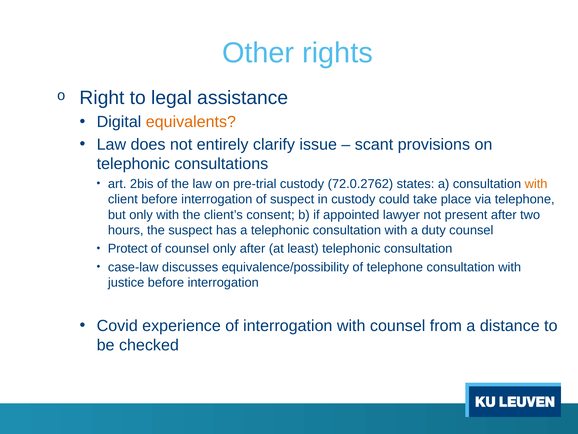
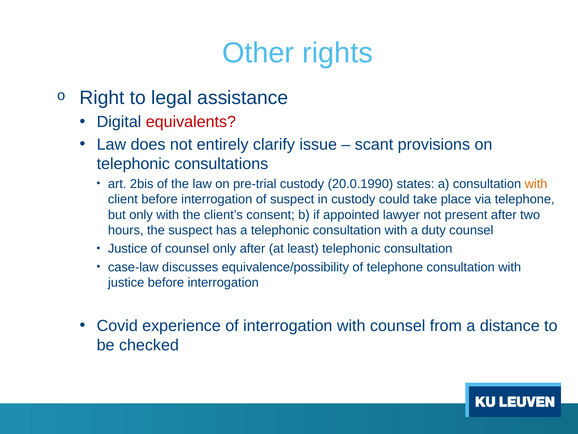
equivalents colour: orange -> red
72.0.2762: 72.0.2762 -> 20.0.1990
Protect at (128, 248): Protect -> Justice
